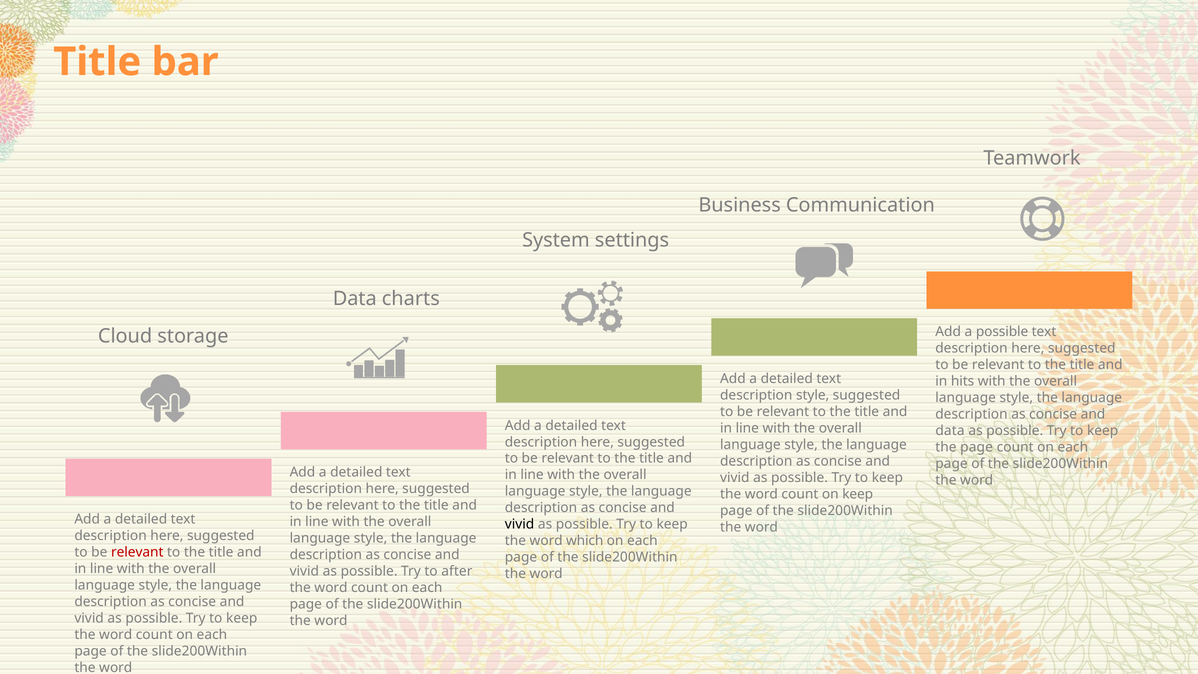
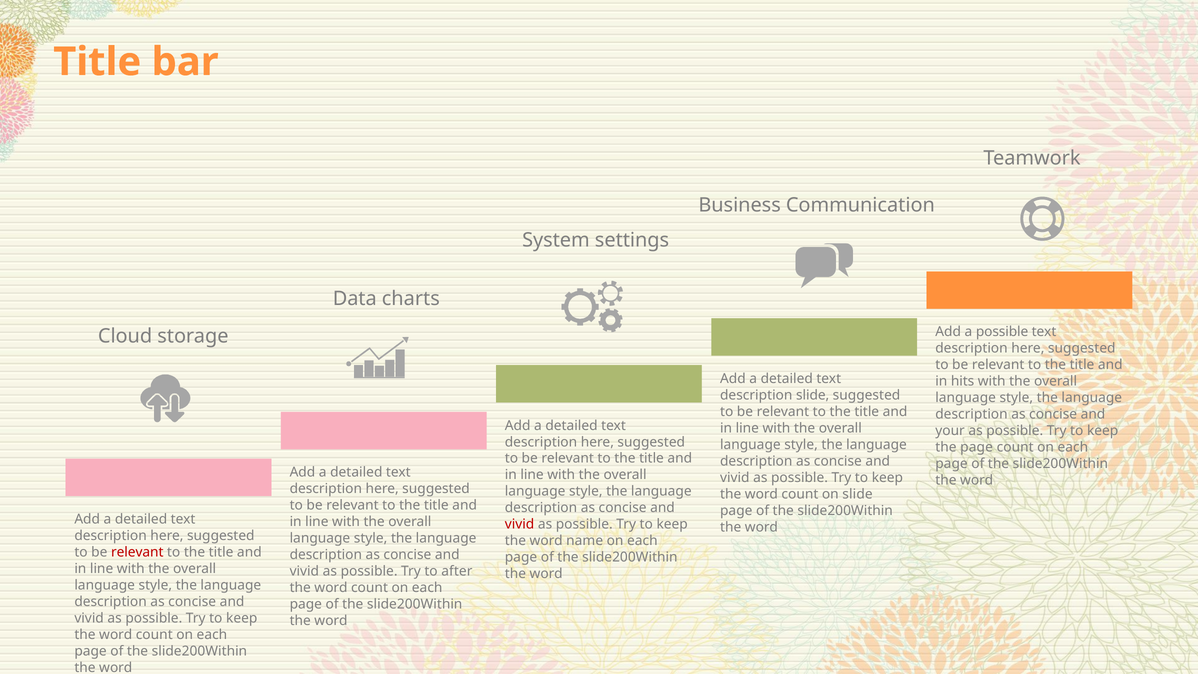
description style: style -> slide
data at (950, 431): data -> your
on keep: keep -> slide
vivid at (520, 524) colour: black -> red
which: which -> name
